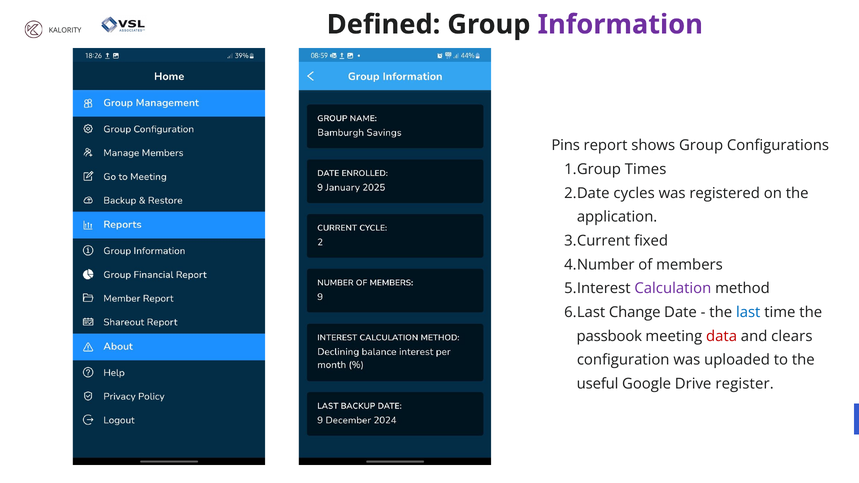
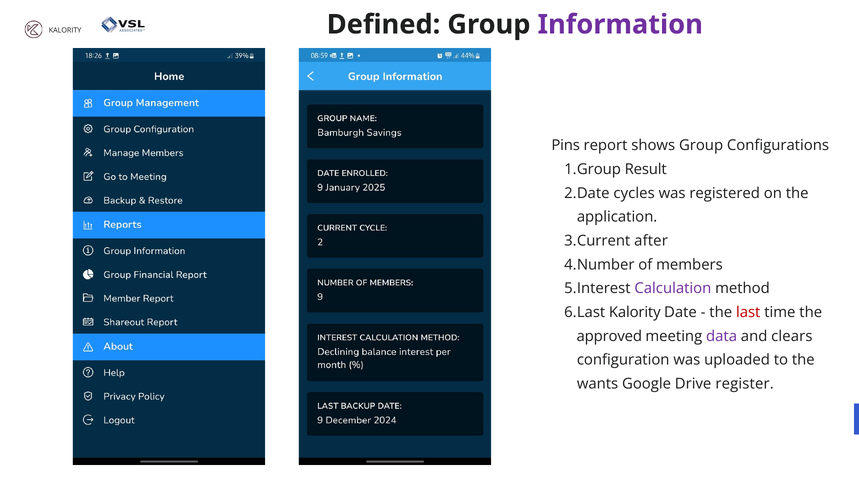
Times: Times -> Result
fixed: fixed -> after
Change at (635, 312): Change -> Kalority
last colour: blue -> red
passbook: passbook -> approved
data colour: red -> purple
useful: useful -> wants
